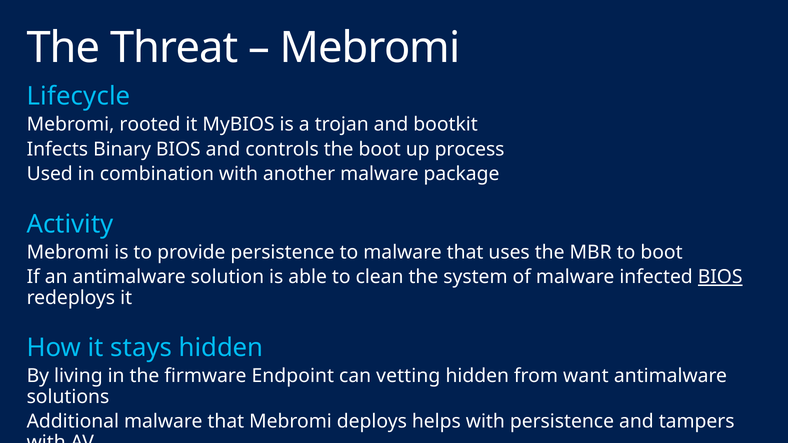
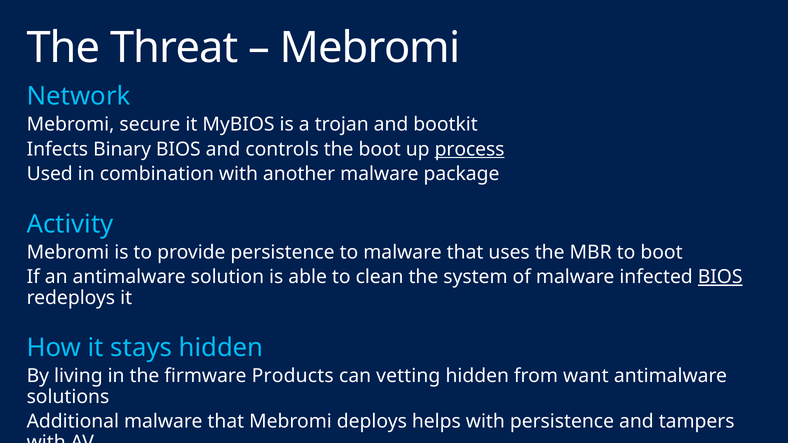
Lifecycle: Lifecycle -> Network
rooted: rooted -> secure
process underline: none -> present
Endpoint: Endpoint -> Products
